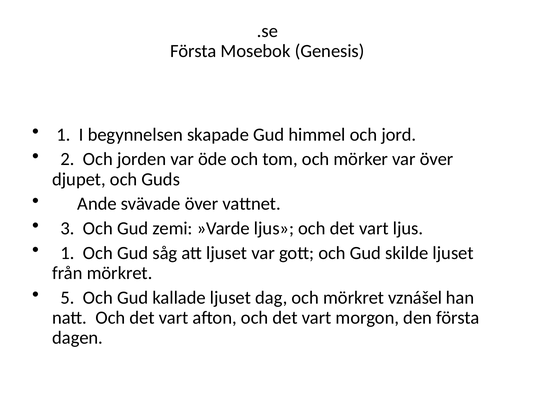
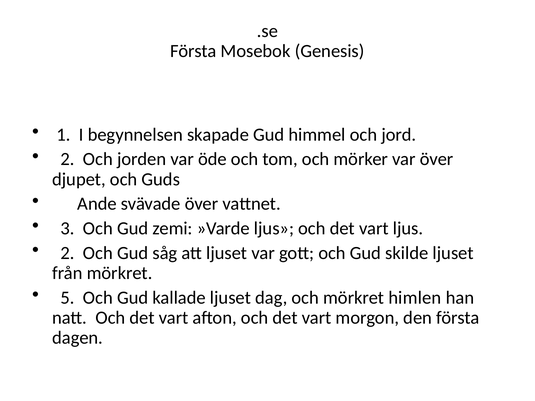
1 at (68, 253): 1 -> 2
vznášel: vznášel -> himlen
